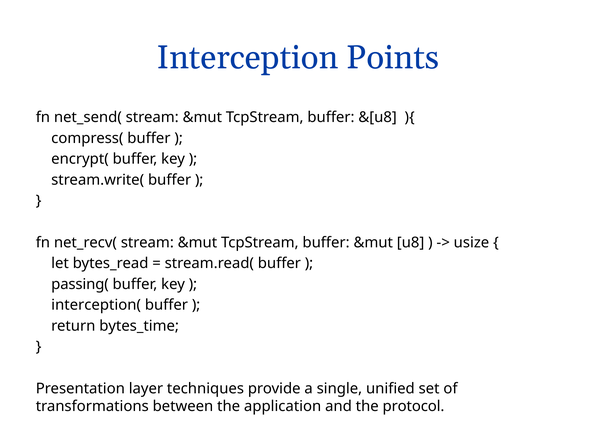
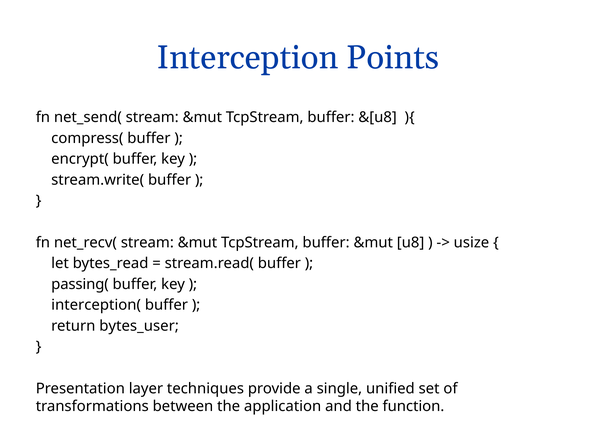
bytes_time: bytes_time -> bytes_user
protocol: protocol -> function
